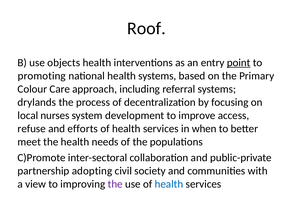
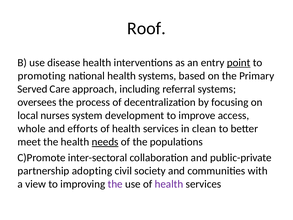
objects: objects -> disease
Colour: Colour -> Served
drylands: drylands -> oversees
refuse: refuse -> whole
when: when -> clean
needs underline: none -> present
health at (169, 184) colour: blue -> purple
